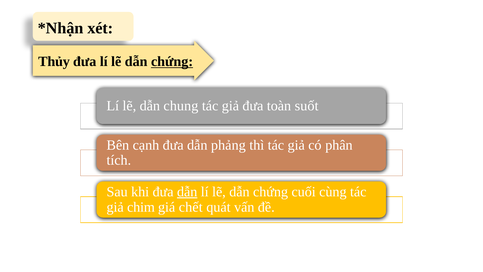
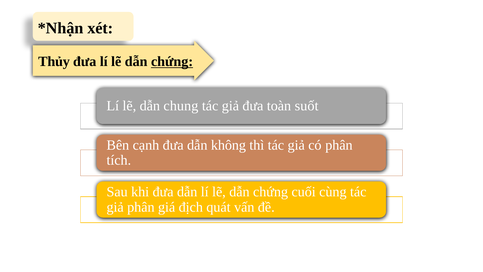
phảng: phảng -> không
dẫn at (187, 192) underline: present -> none
giả chim: chim -> phân
chết: chết -> địch
